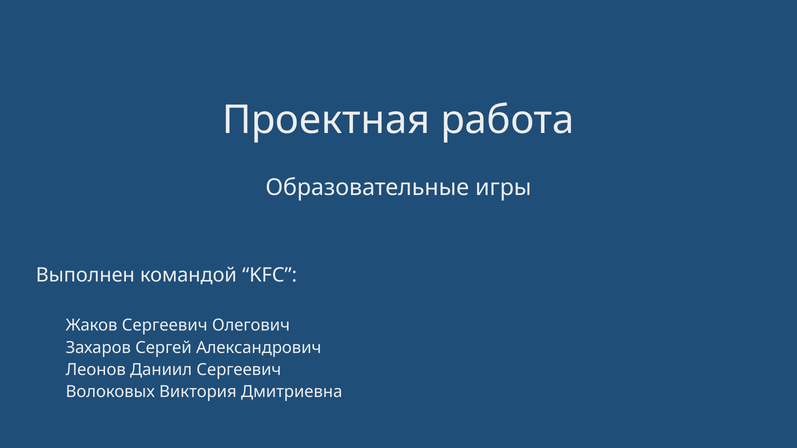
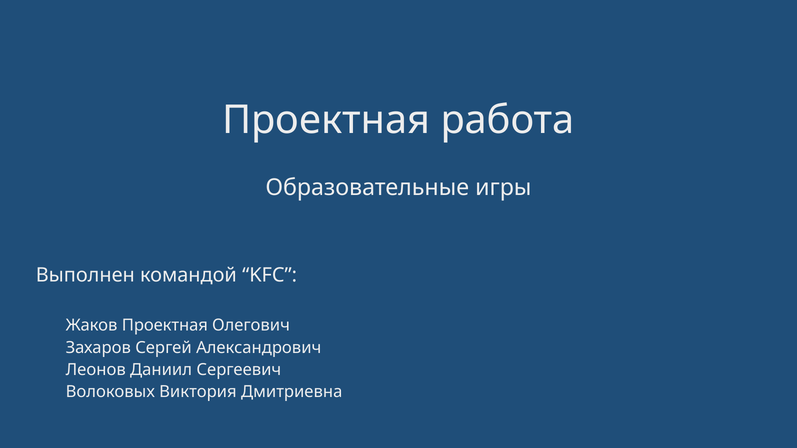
Жаков Сергеевич: Сергеевич -> Проектная
